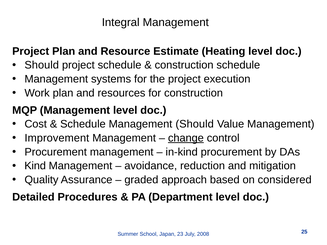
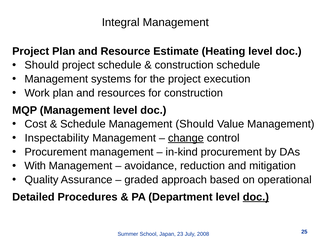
Improvement: Improvement -> Inspectability
Kind: Kind -> With
considered: considered -> operational
doc at (256, 197) underline: none -> present
